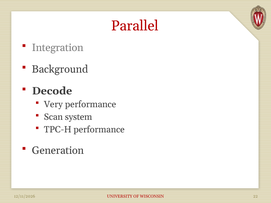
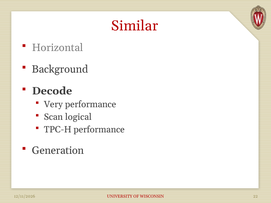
Parallel: Parallel -> Similar
Integration: Integration -> Horizontal
system: system -> logical
